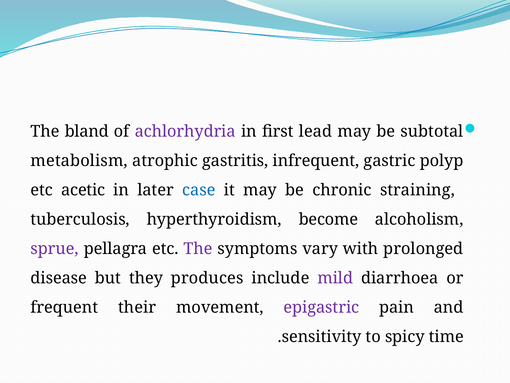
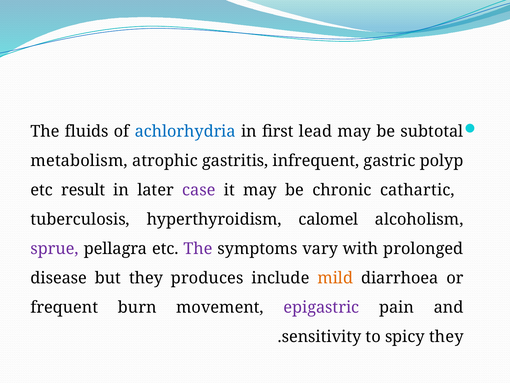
bland: bland -> fluids
achlorhydria colour: purple -> blue
acetic: acetic -> result
case colour: blue -> purple
straining: straining -> cathartic
become: become -> calomel
mild colour: purple -> orange
their: their -> burn
spicy time: time -> they
